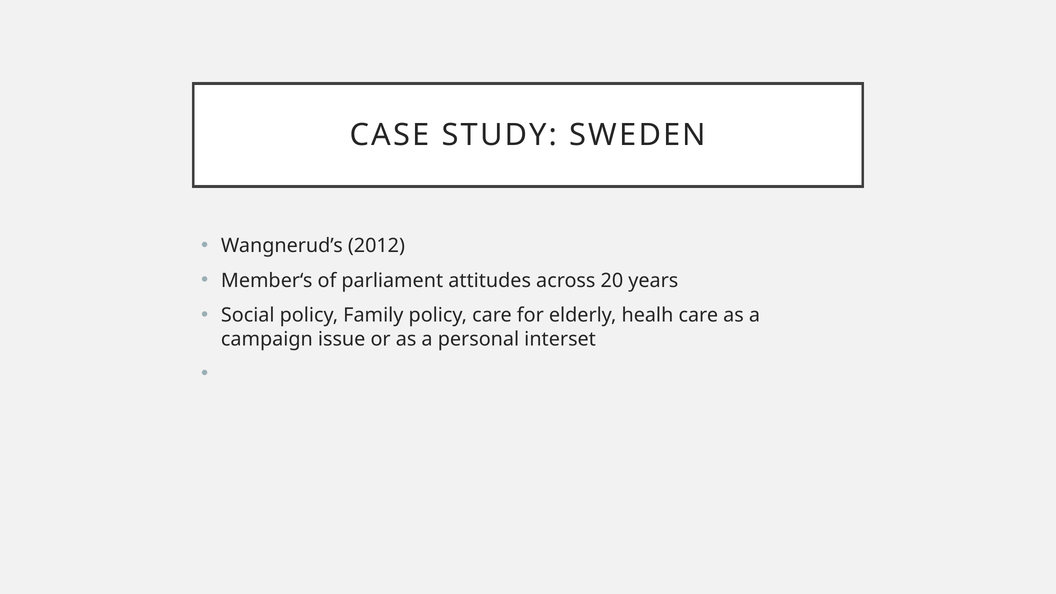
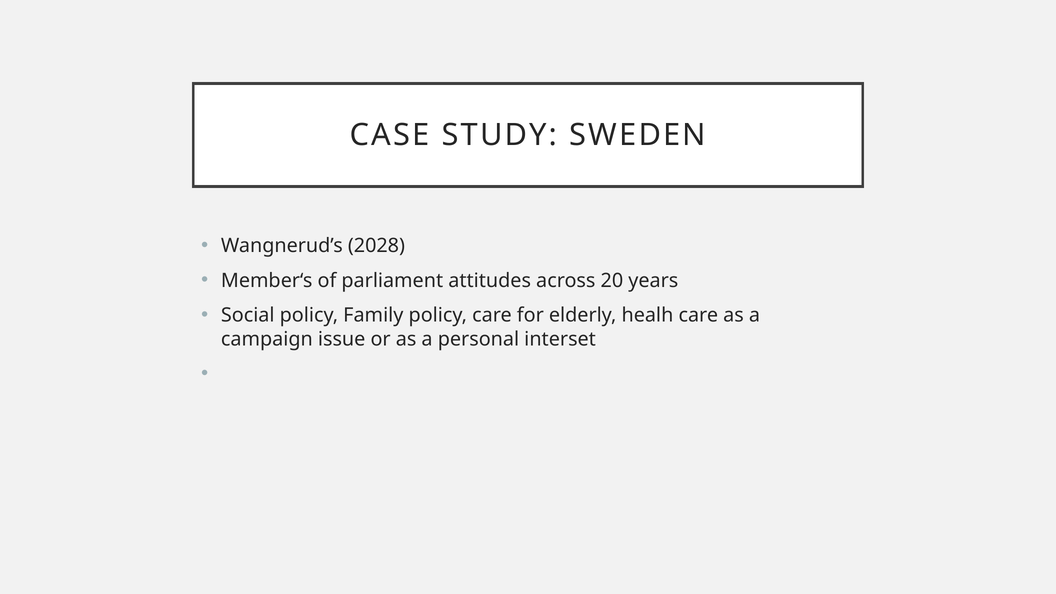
2012: 2012 -> 2028
